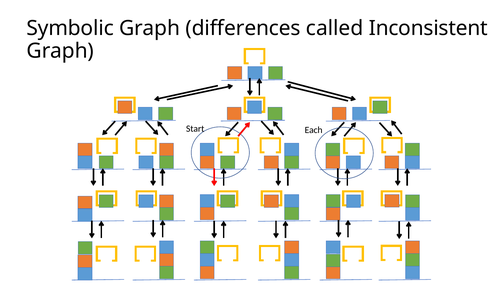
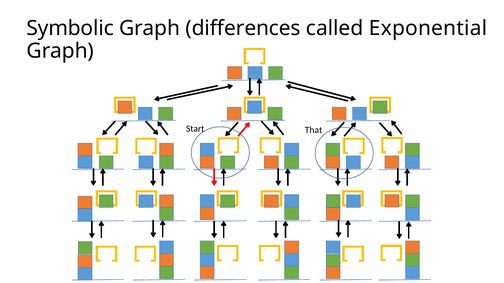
Inconsistent: Inconsistent -> Exponential
Each: Each -> That
